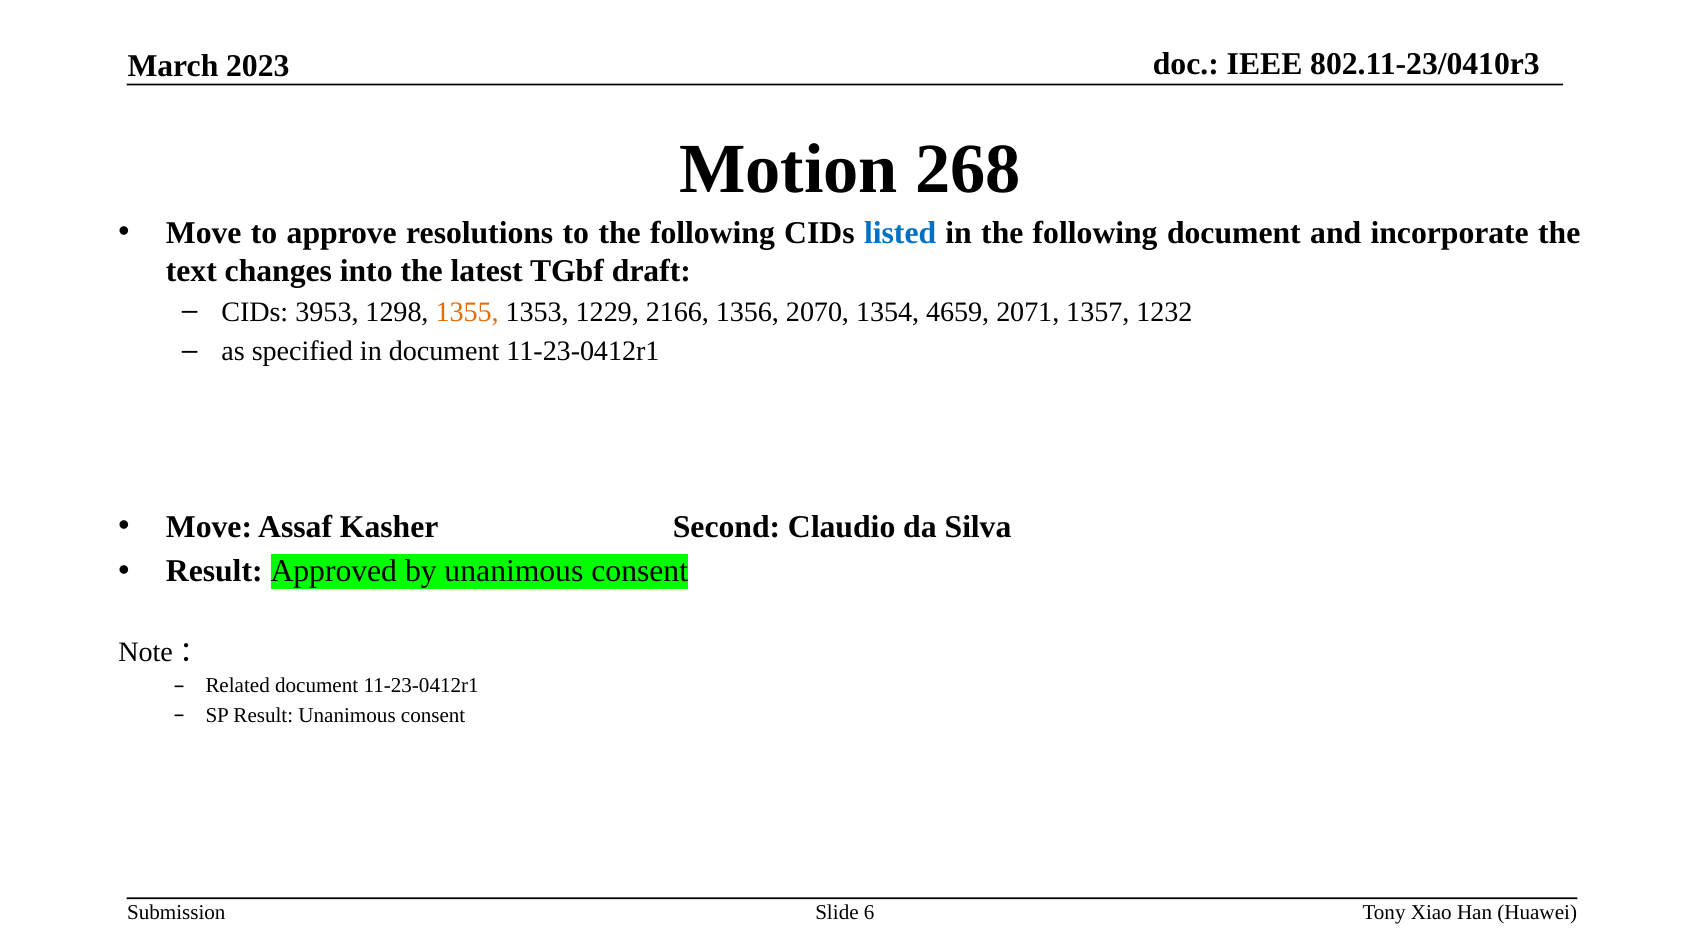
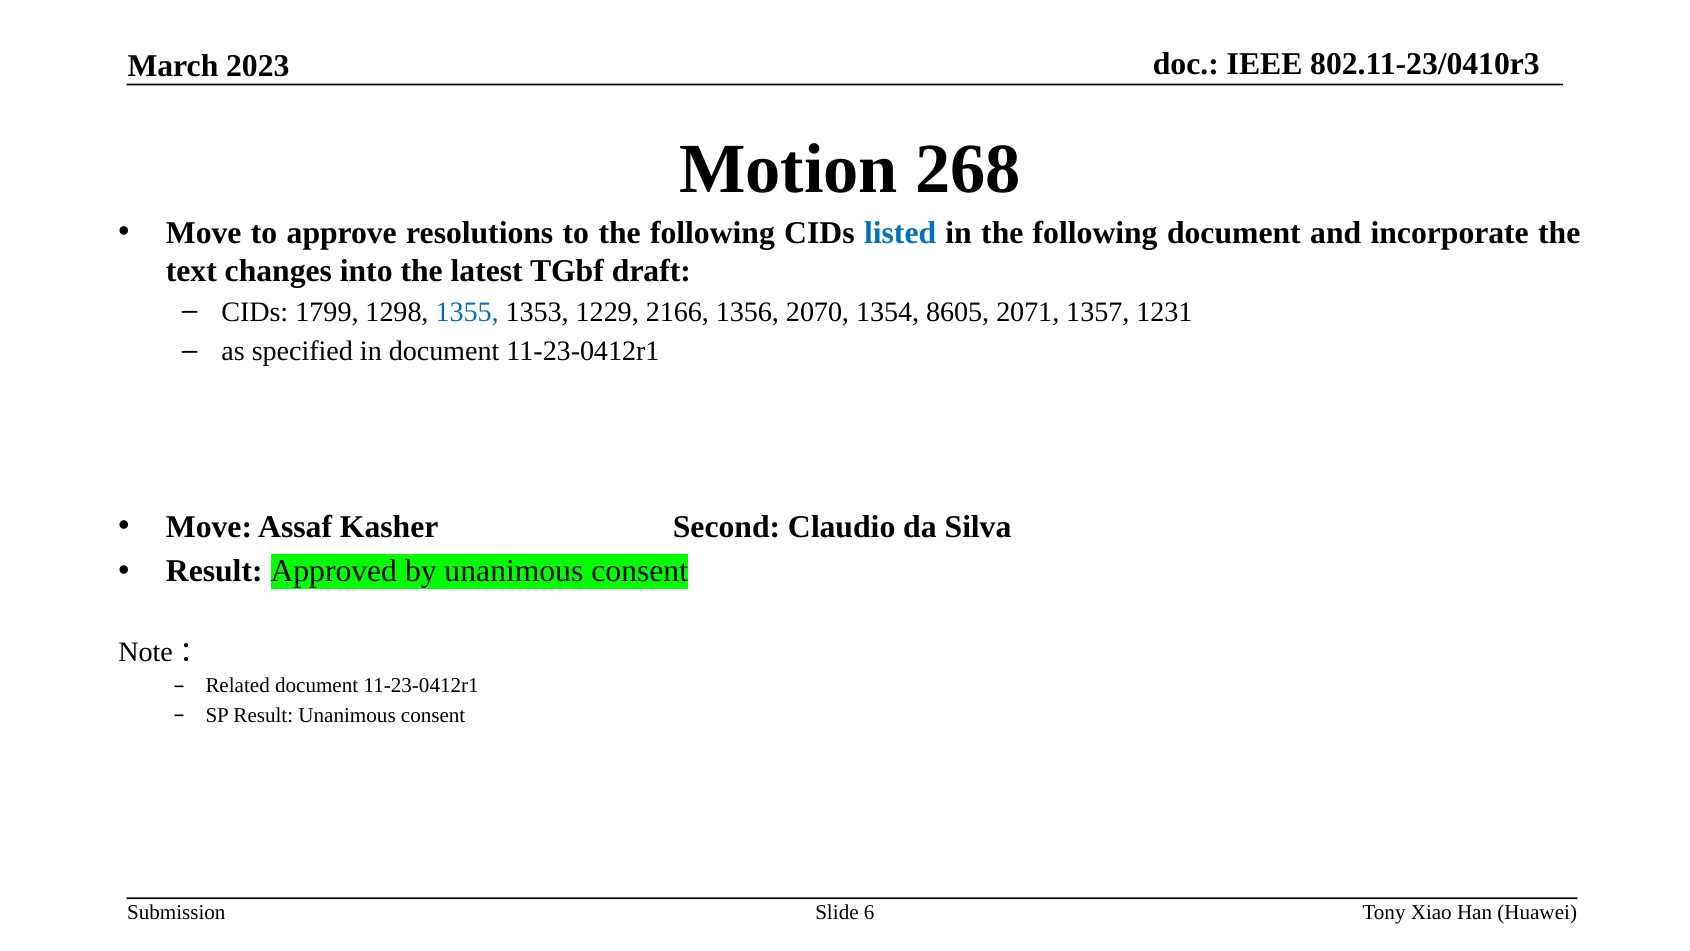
3953: 3953 -> 1799
1355 colour: orange -> blue
4659: 4659 -> 8605
1232: 1232 -> 1231
